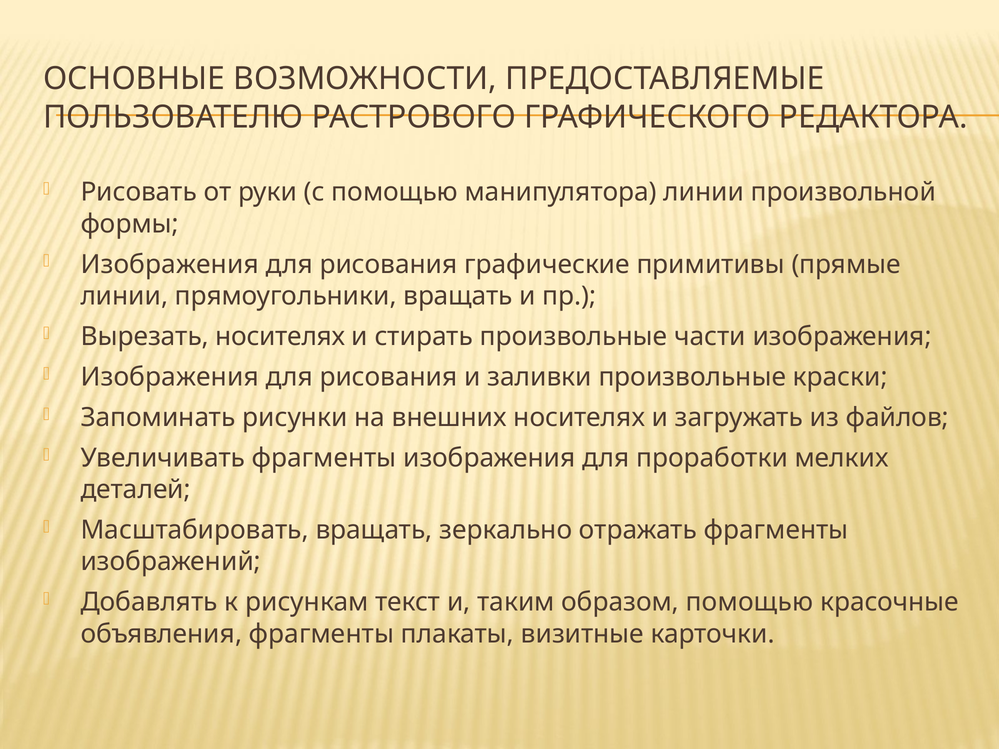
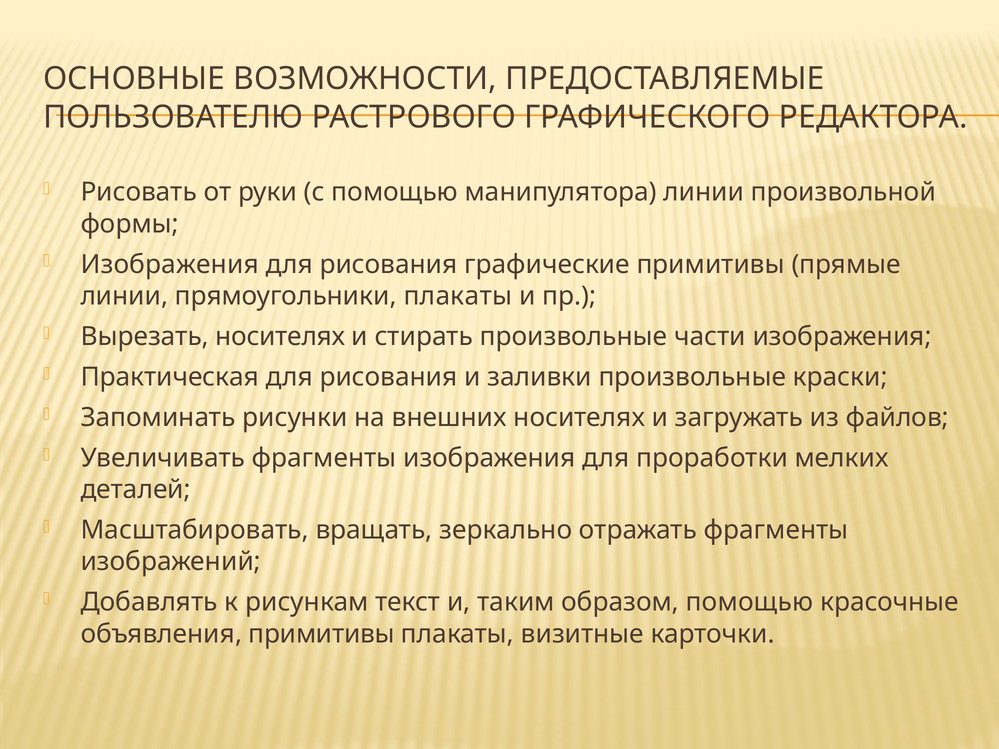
прямоугольники вращать: вращать -> плакаты
Изображения at (170, 377): Изображения -> Практическая
объявления фрагменты: фрагменты -> примитивы
